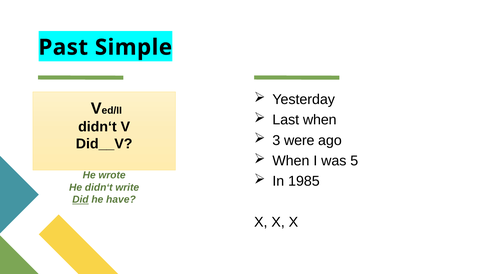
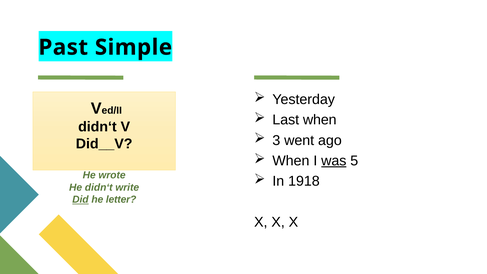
were: were -> went
was underline: none -> present
1985: 1985 -> 1918
have: have -> letter
